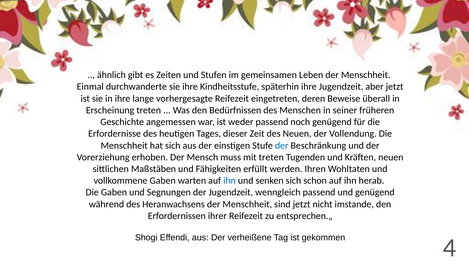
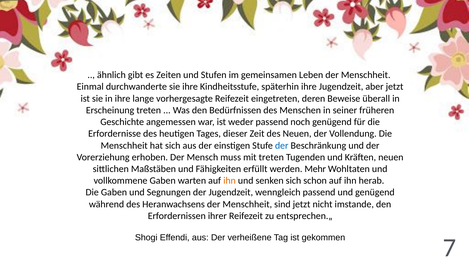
Ihren: Ihren -> Mehr
ihn at (230, 181) colour: blue -> orange
4: 4 -> 7
